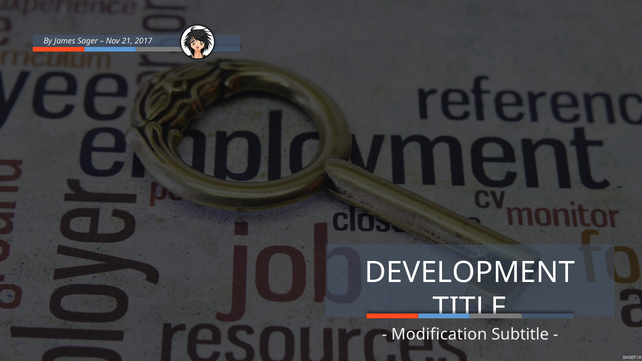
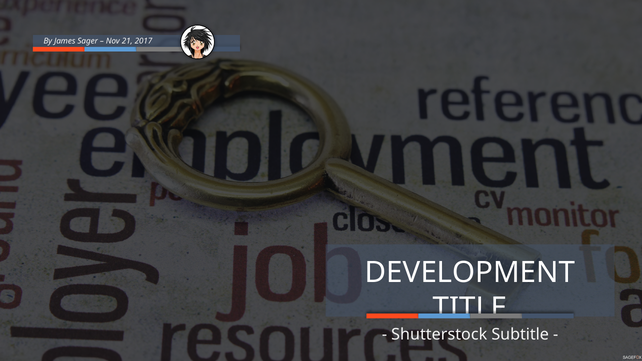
Modification: Modification -> Shutterstock
